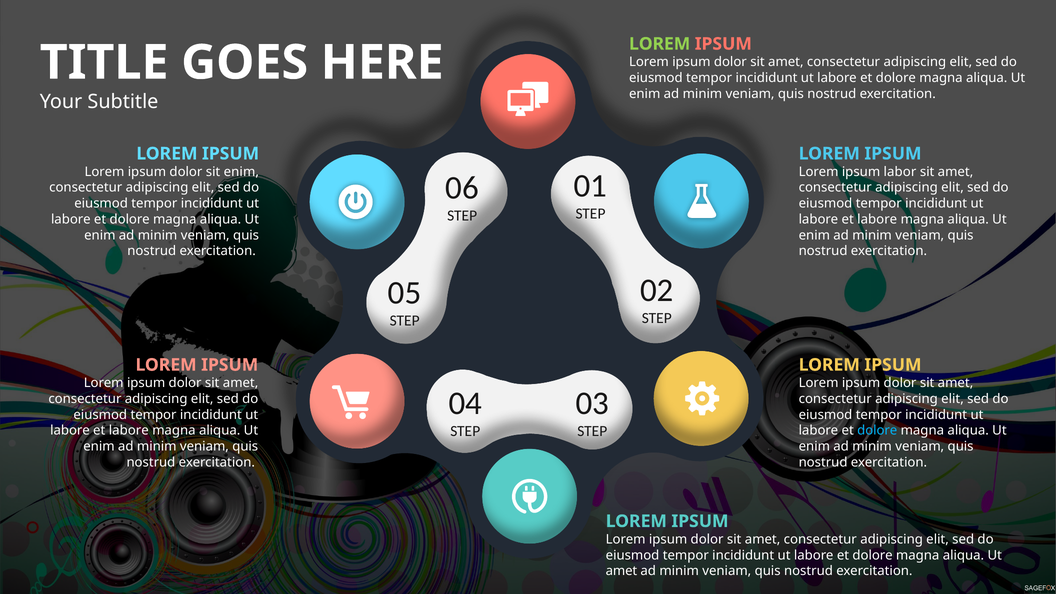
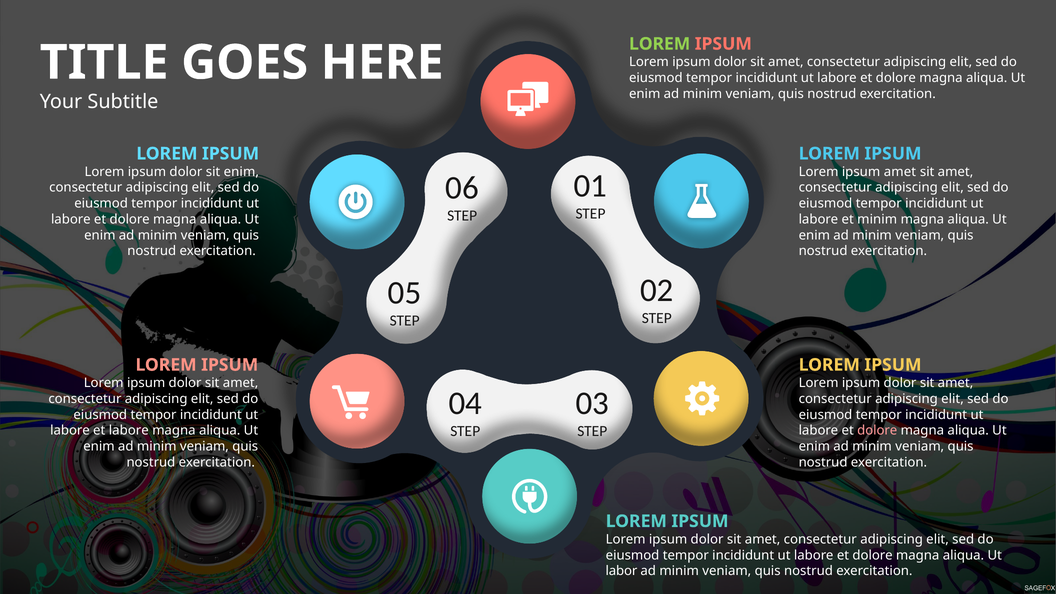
ipsum labor: labor -> amet
labore at (877, 219): labore -> minim
dolore at (877, 431) colour: light blue -> pink
amet at (621, 571): amet -> labor
